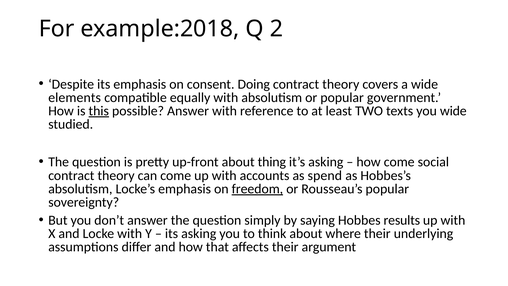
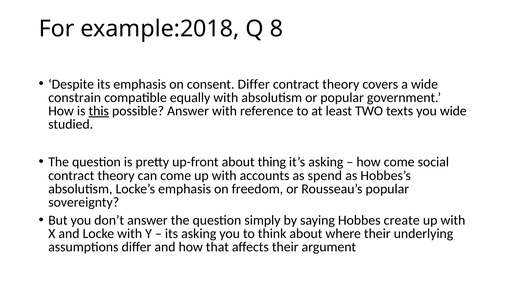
2: 2 -> 8
consent Doing: Doing -> Differ
elements: elements -> constrain
freedom underline: present -> none
results: results -> create
